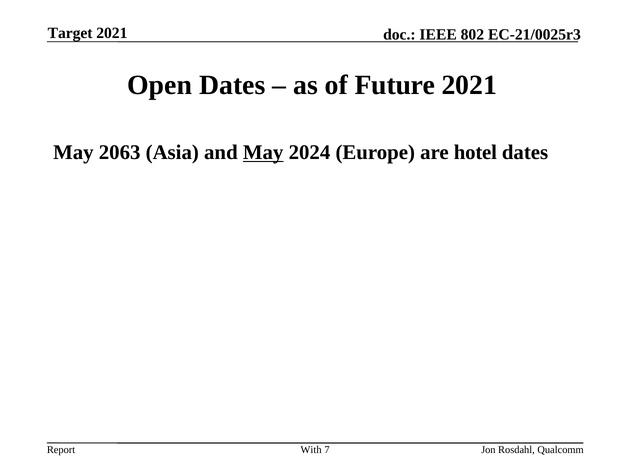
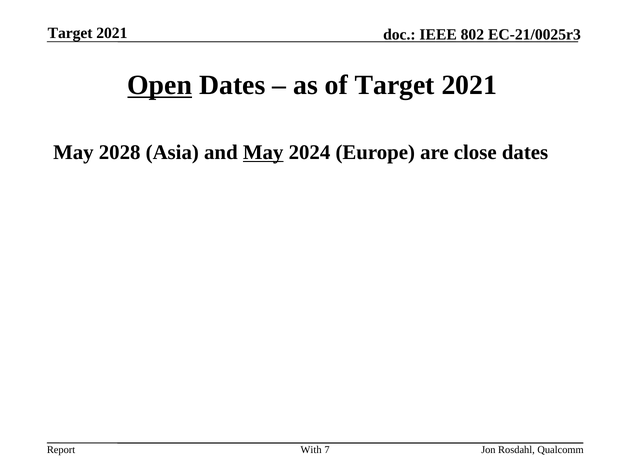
Open underline: none -> present
of Future: Future -> Target
2063: 2063 -> 2028
hotel: hotel -> close
